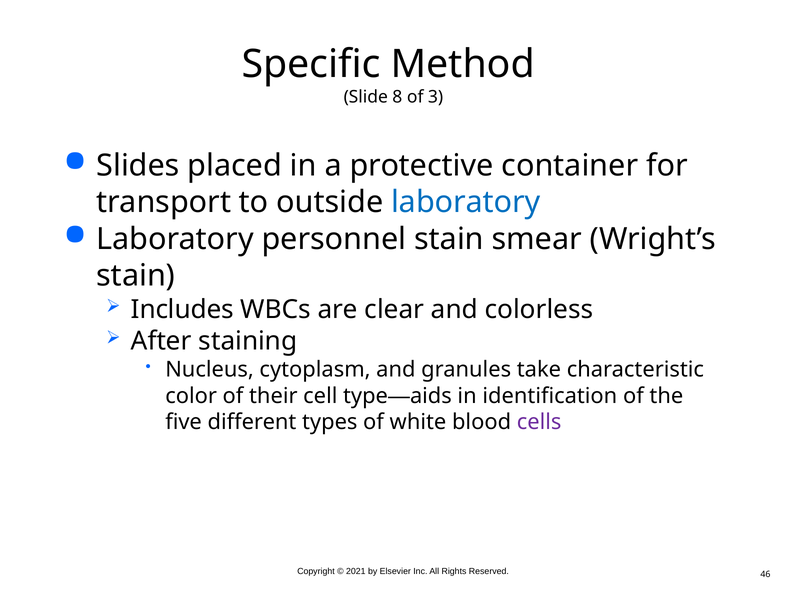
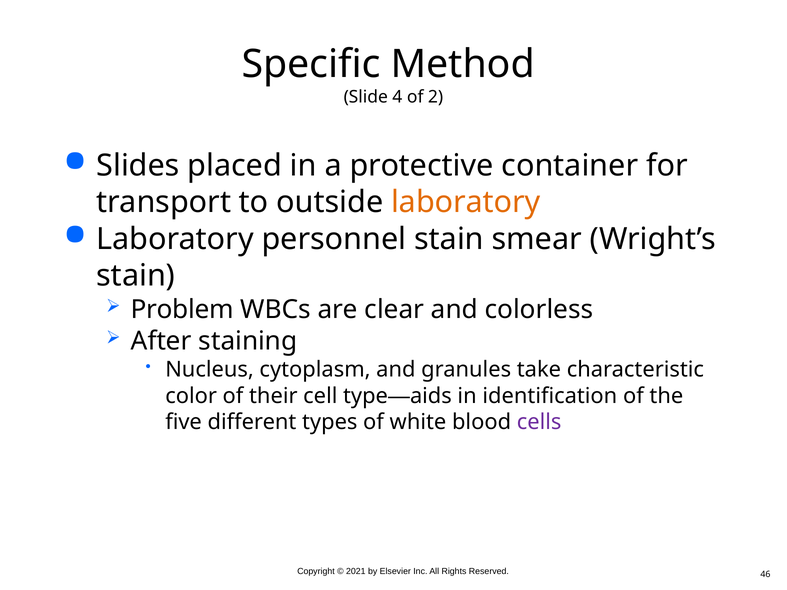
8: 8 -> 4
3: 3 -> 2
laboratory at (466, 202) colour: blue -> orange
Includes: Includes -> Problem
